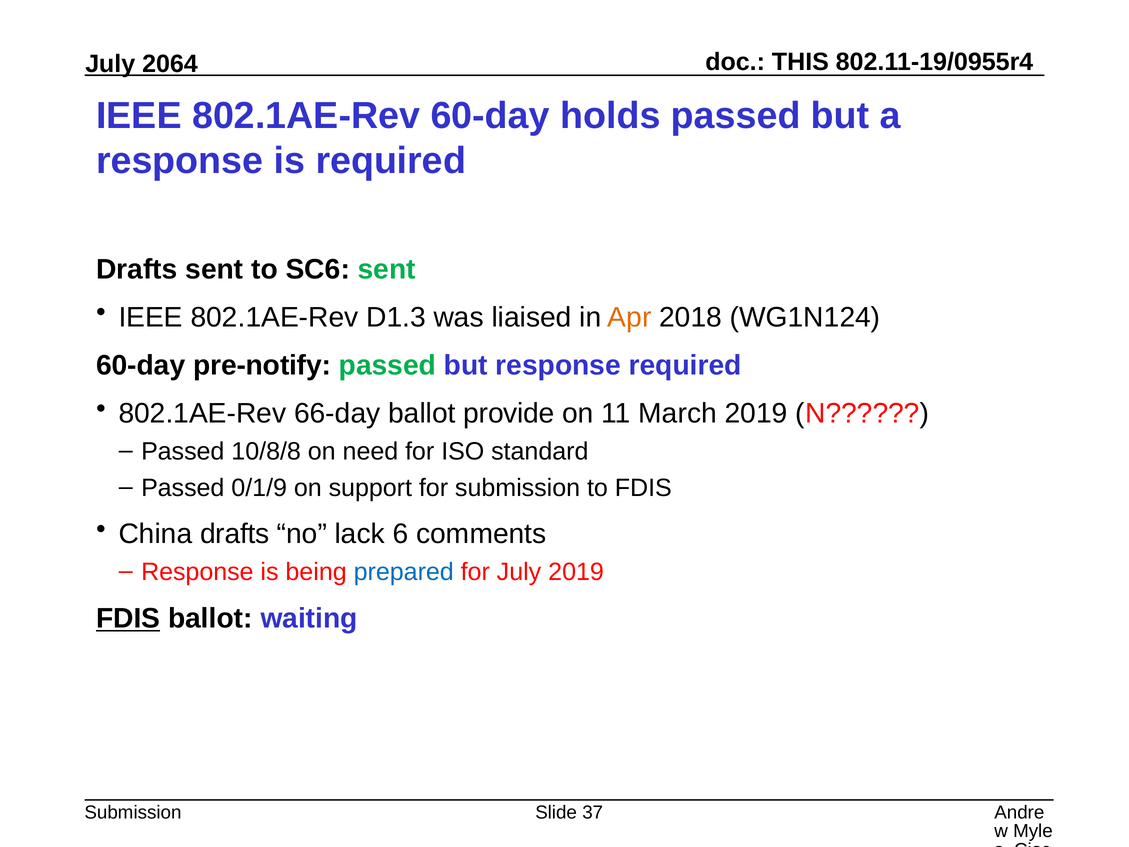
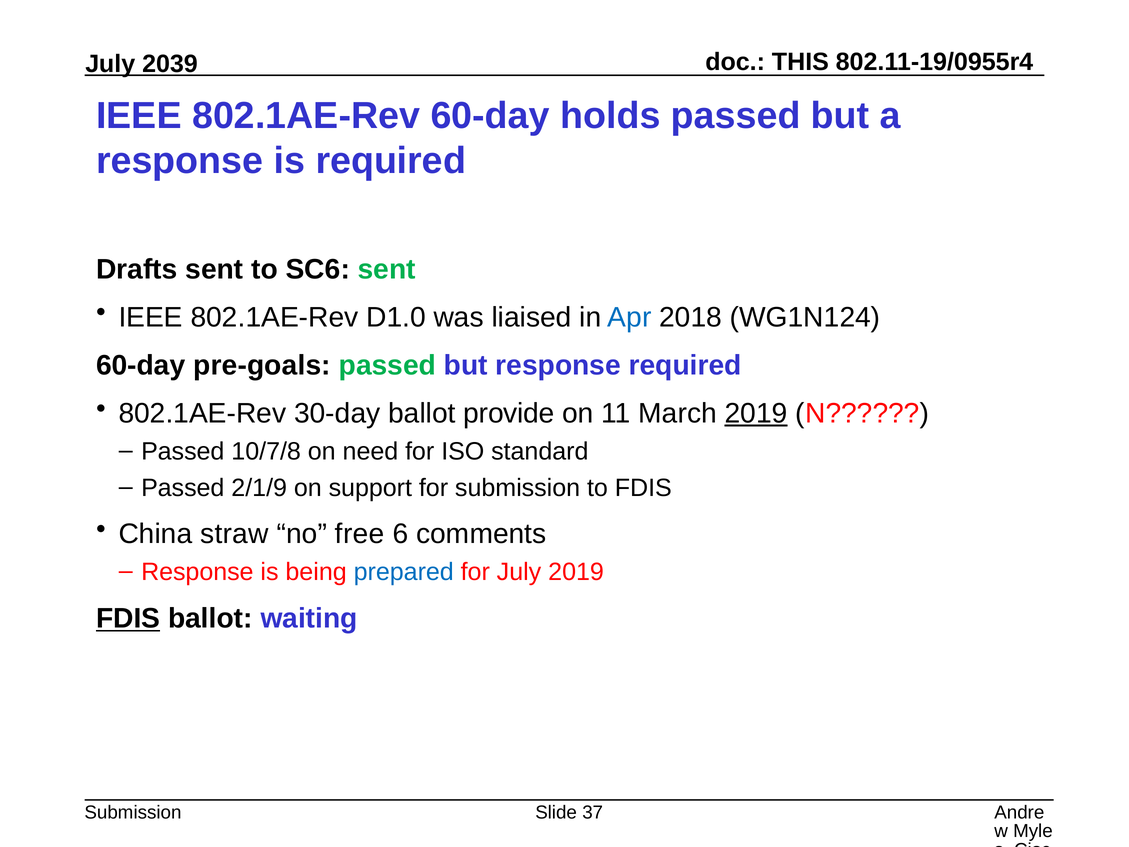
2064: 2064 -> 2039
D1.3: D1.3 -> D1.0
Apr colour: orange -> blue
pre-notify: pre-notify -> pre-goals
66-day: 66-day -> 30-day
2019 at (756, 413) underline: none -> present
10/8/8: 10/8/8 -> 10/7/8
0/1/9: 0/1/9 -> 2/1/9
China drafts: drafts -> straw
lack: lack -> free
